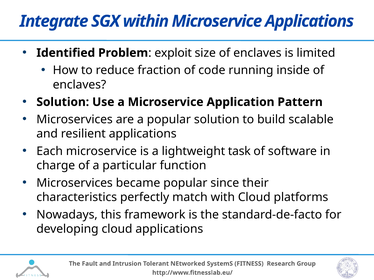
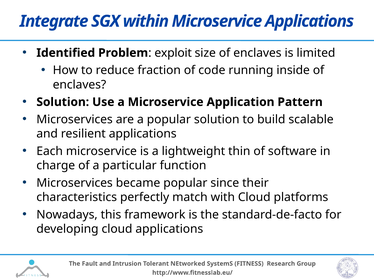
task: task -> thin
